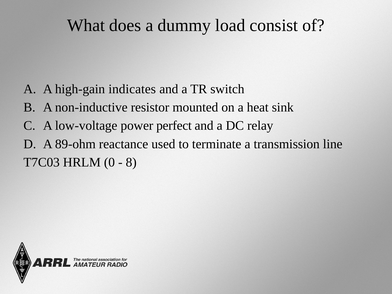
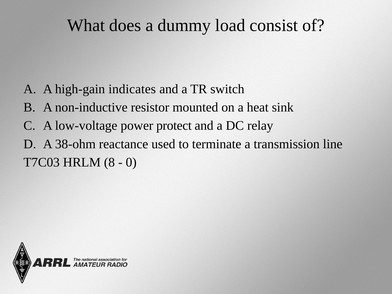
perfect: perfect -> protect
89-ohm: 89-ohm -> 38-ohm
0: 0 -> 8
8: 8 -> 0
